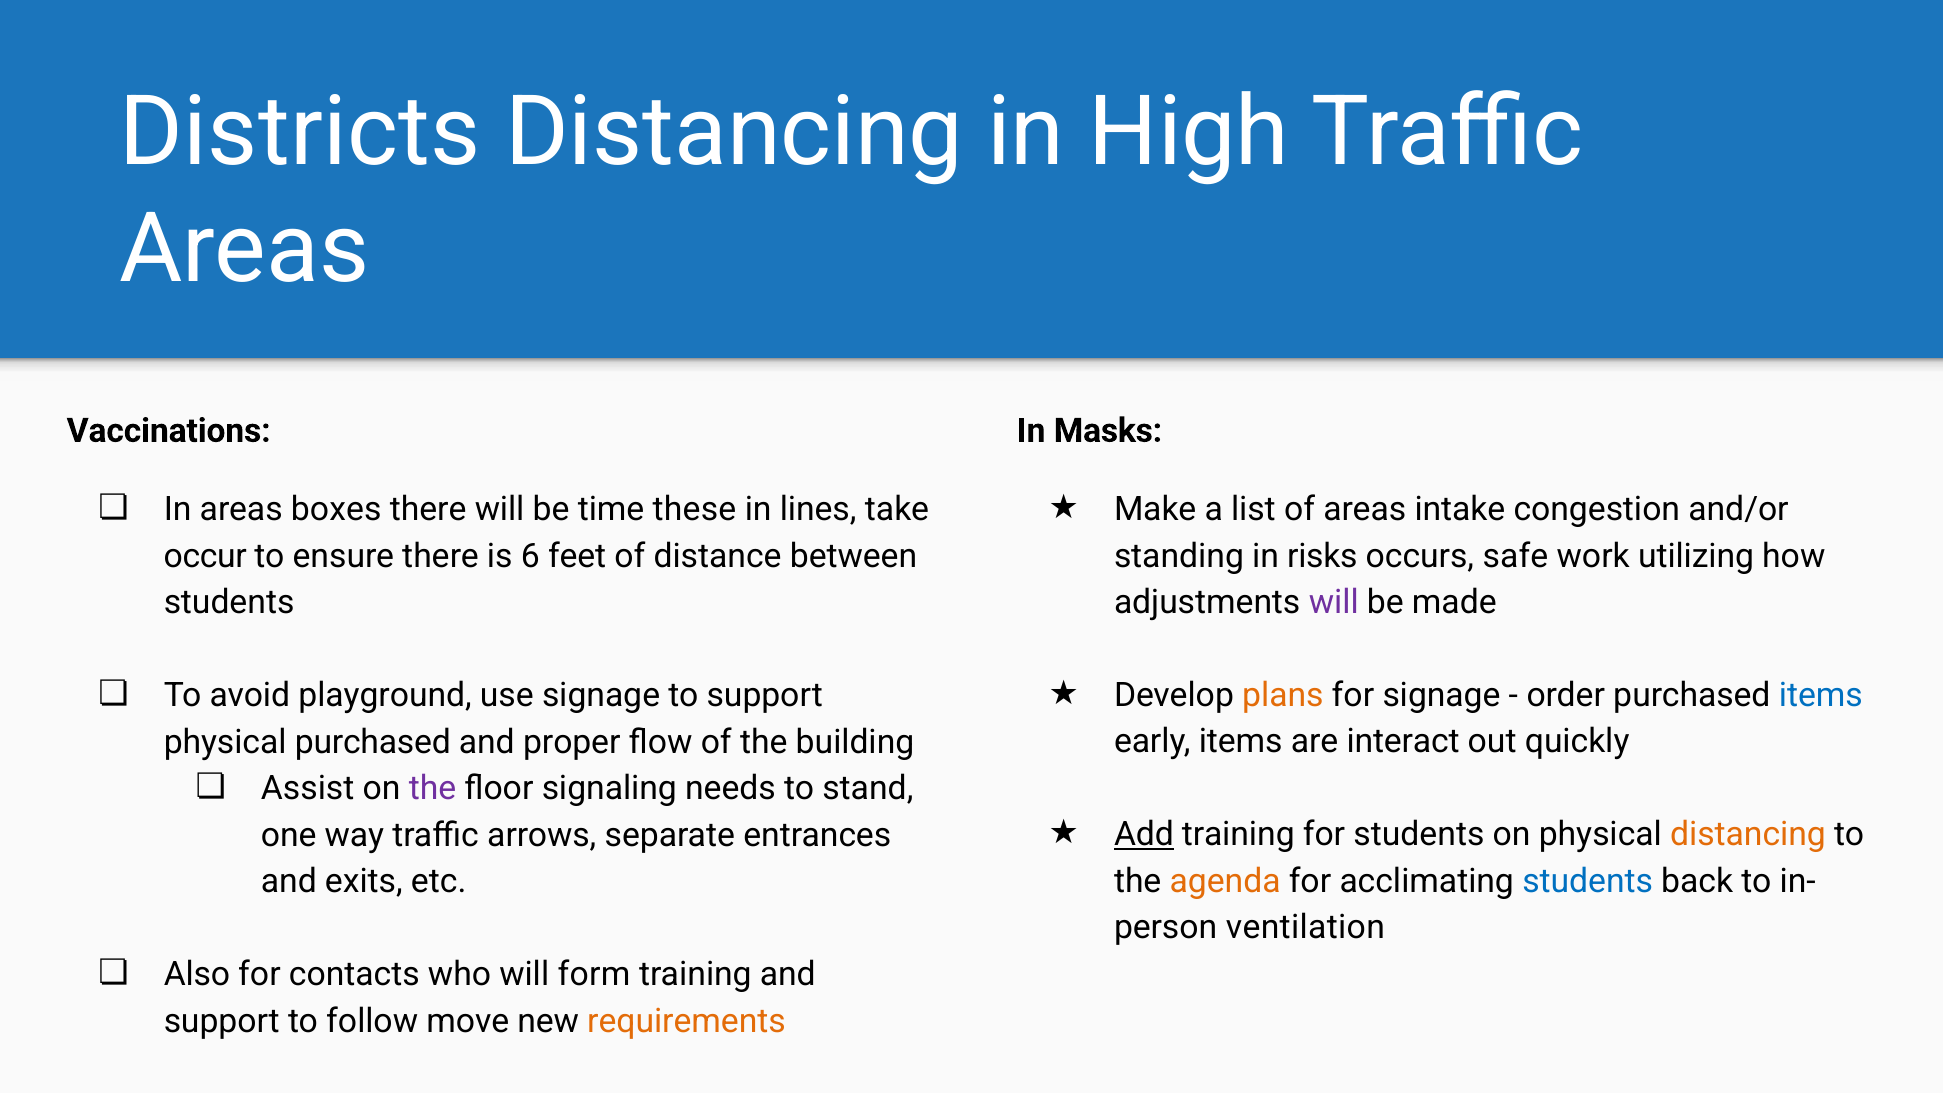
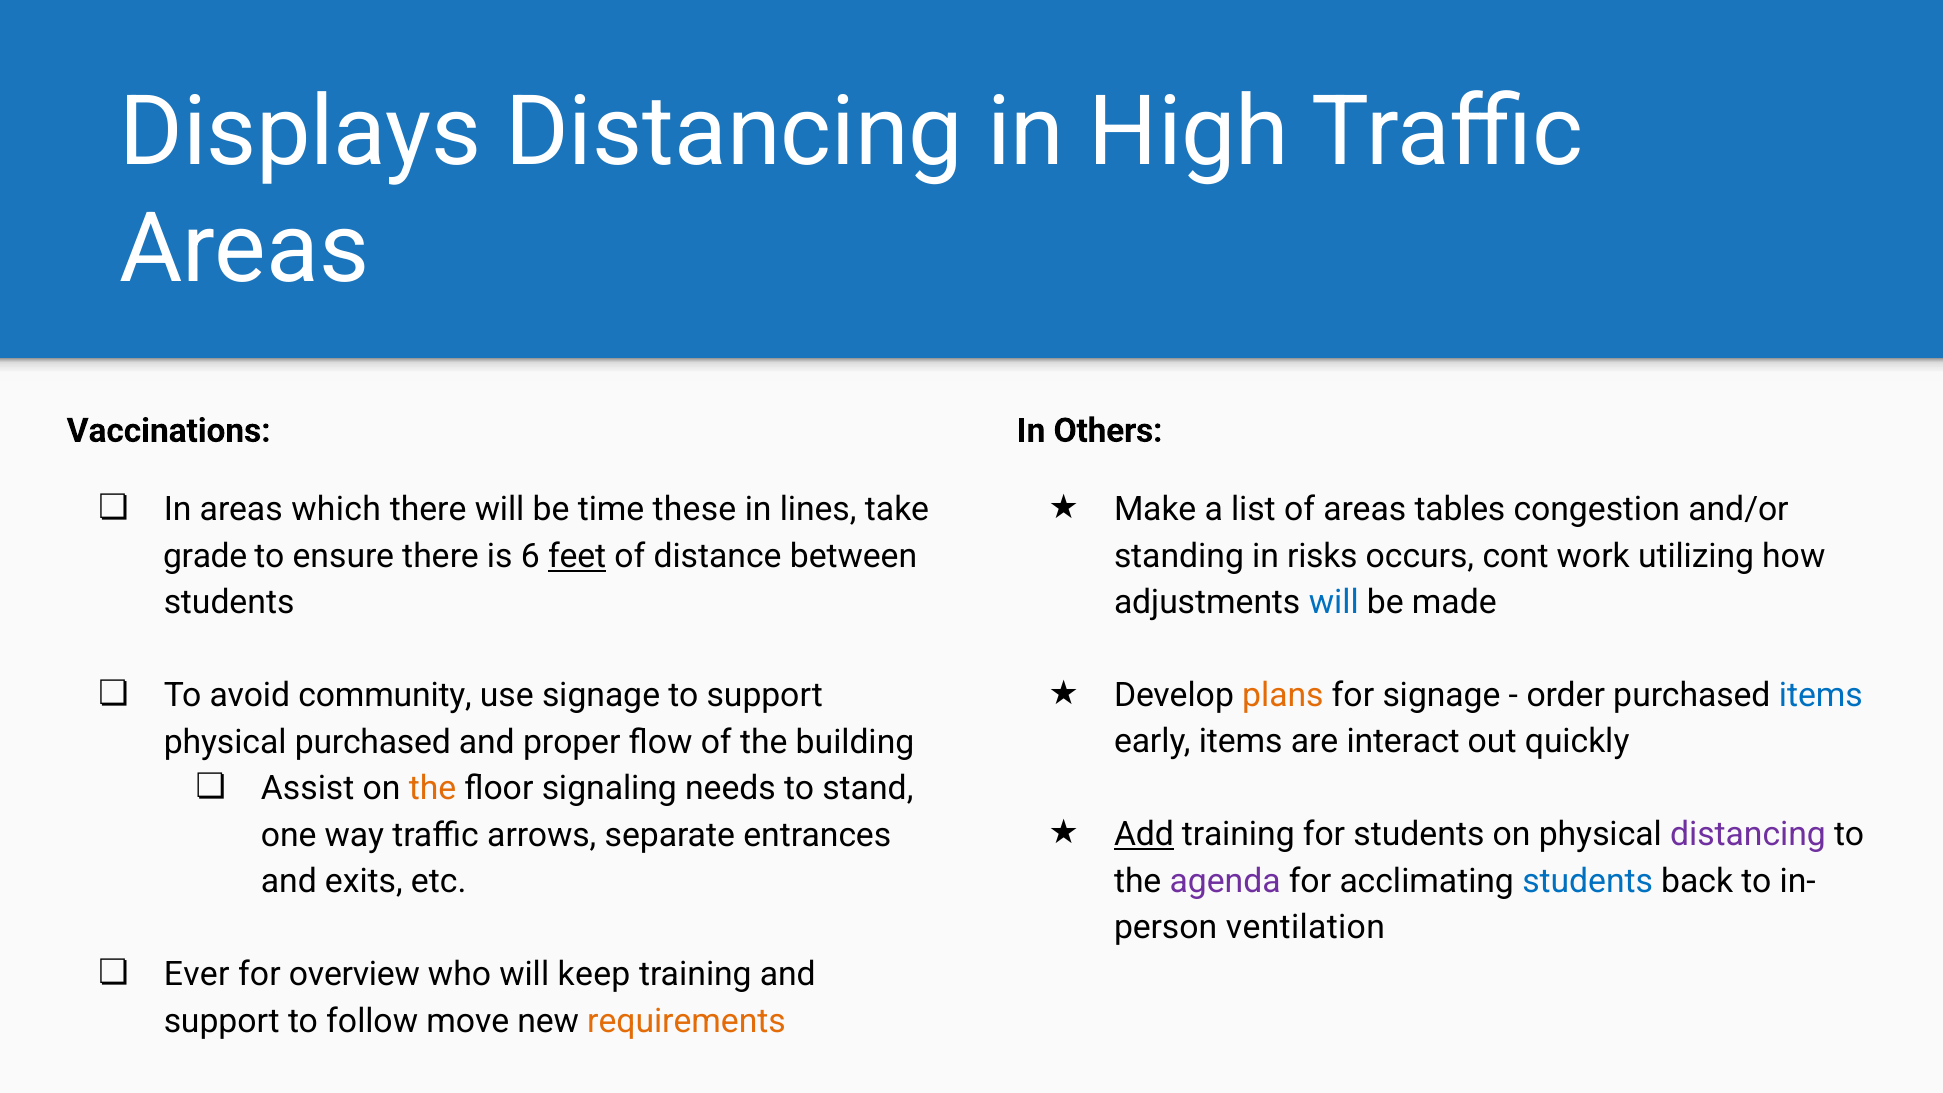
Districts: Districts -> Displays
Masks: Masks -> Others
boxes: boxes -> which
intake: intake -> tables
safe: safe -> cont
occur: occur -> grade
feet underline: none -> present
will at (1334, 602) colour: purple -> blue
playground: playground -> community
the at (432, 789) colour: purple -> orange
distancing at (1748, 834) colour: orange -> purple
agenda colour: orange -> purple
Also: Also -> Ever
contacts: contacts -> overview
form: form -> keep
